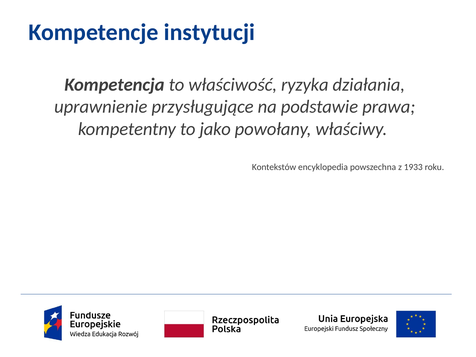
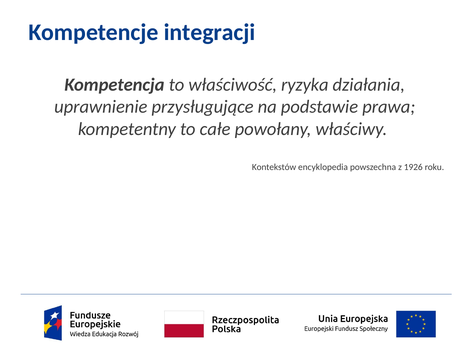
instytucji: instytucji -> integracji
jako: jako -> całe
1933: 1933 -> 1926
